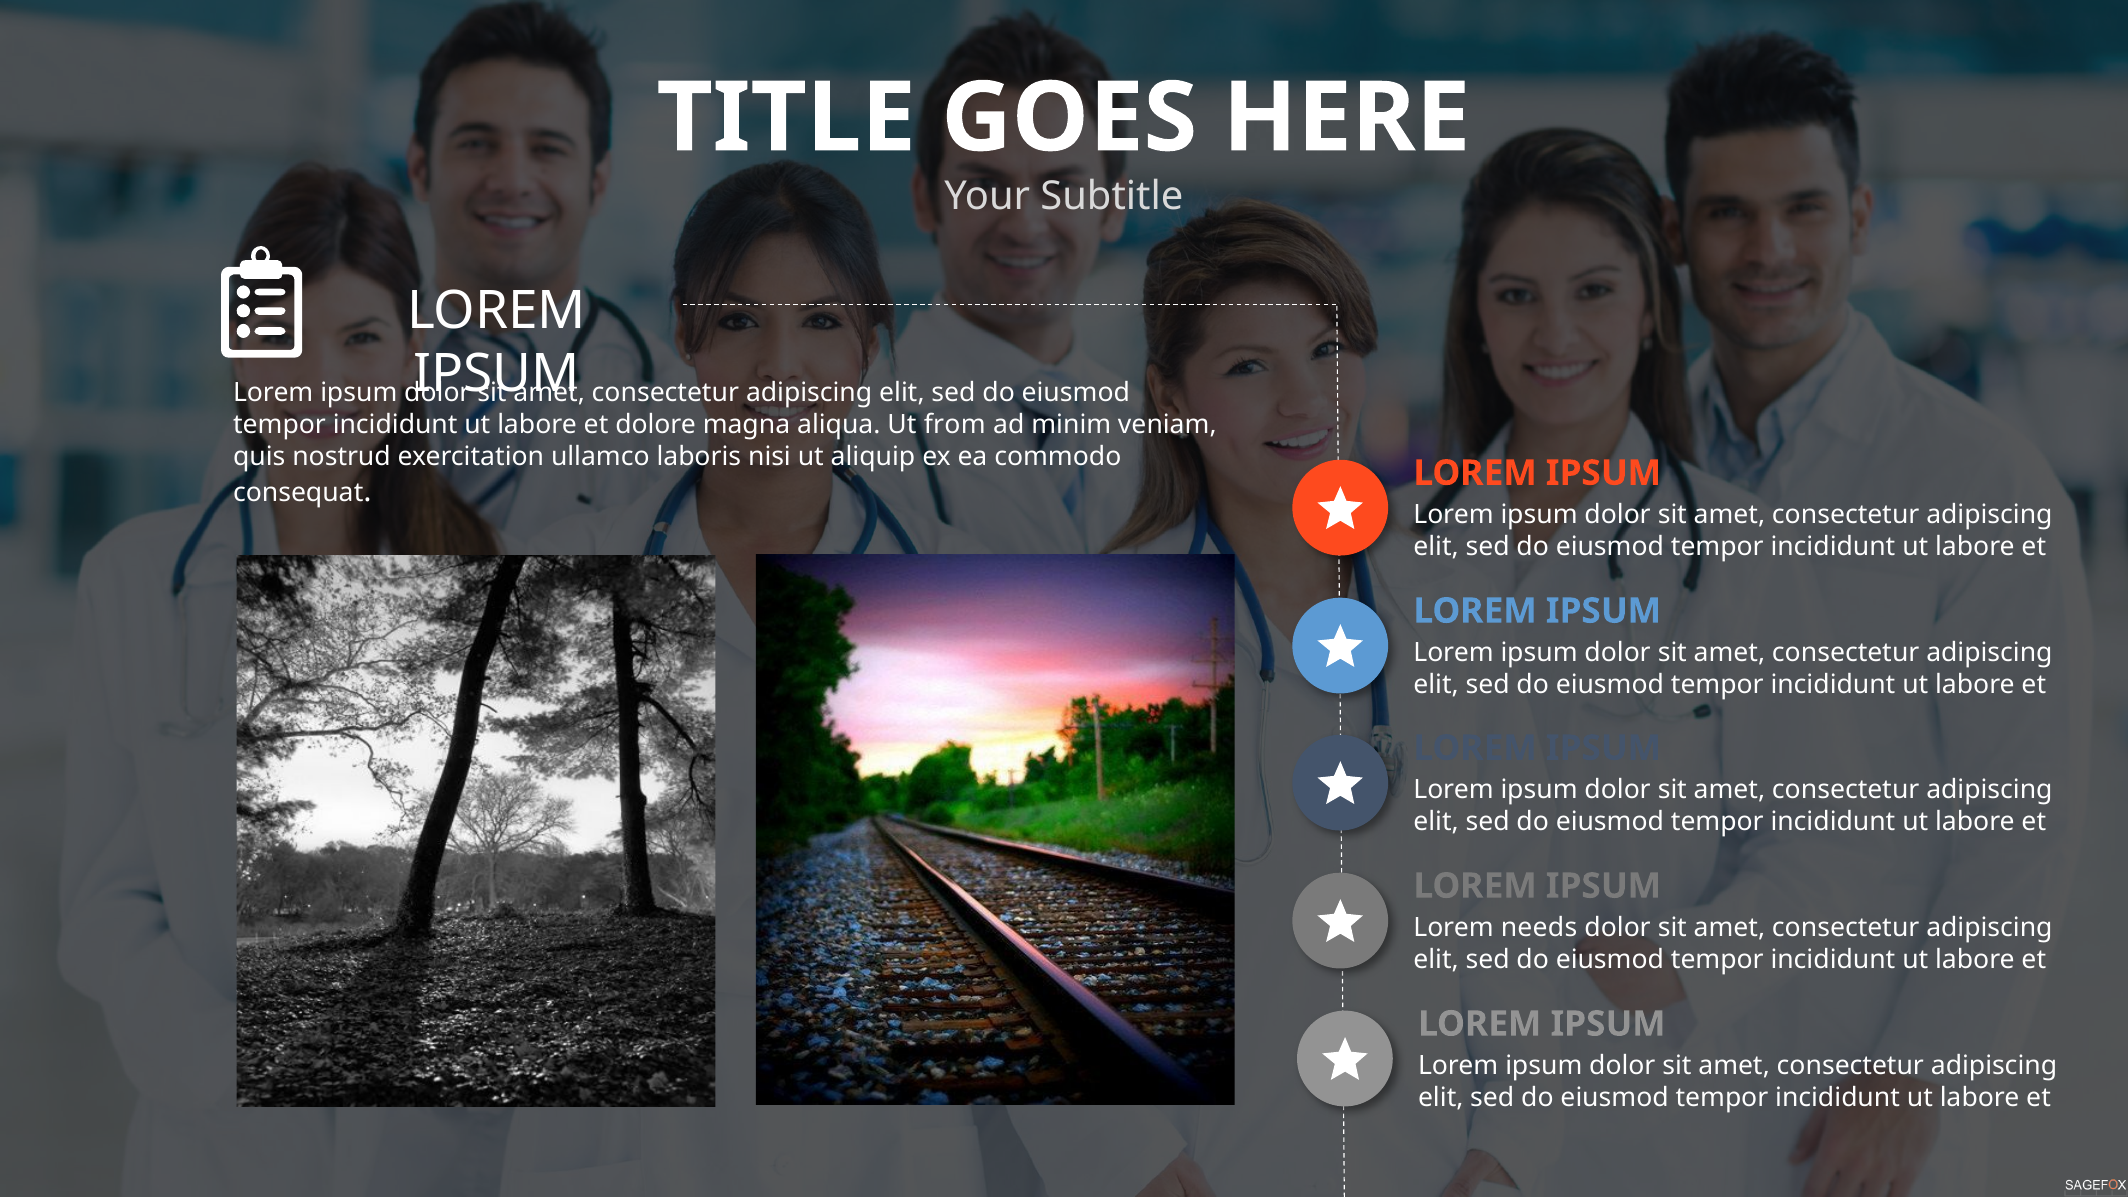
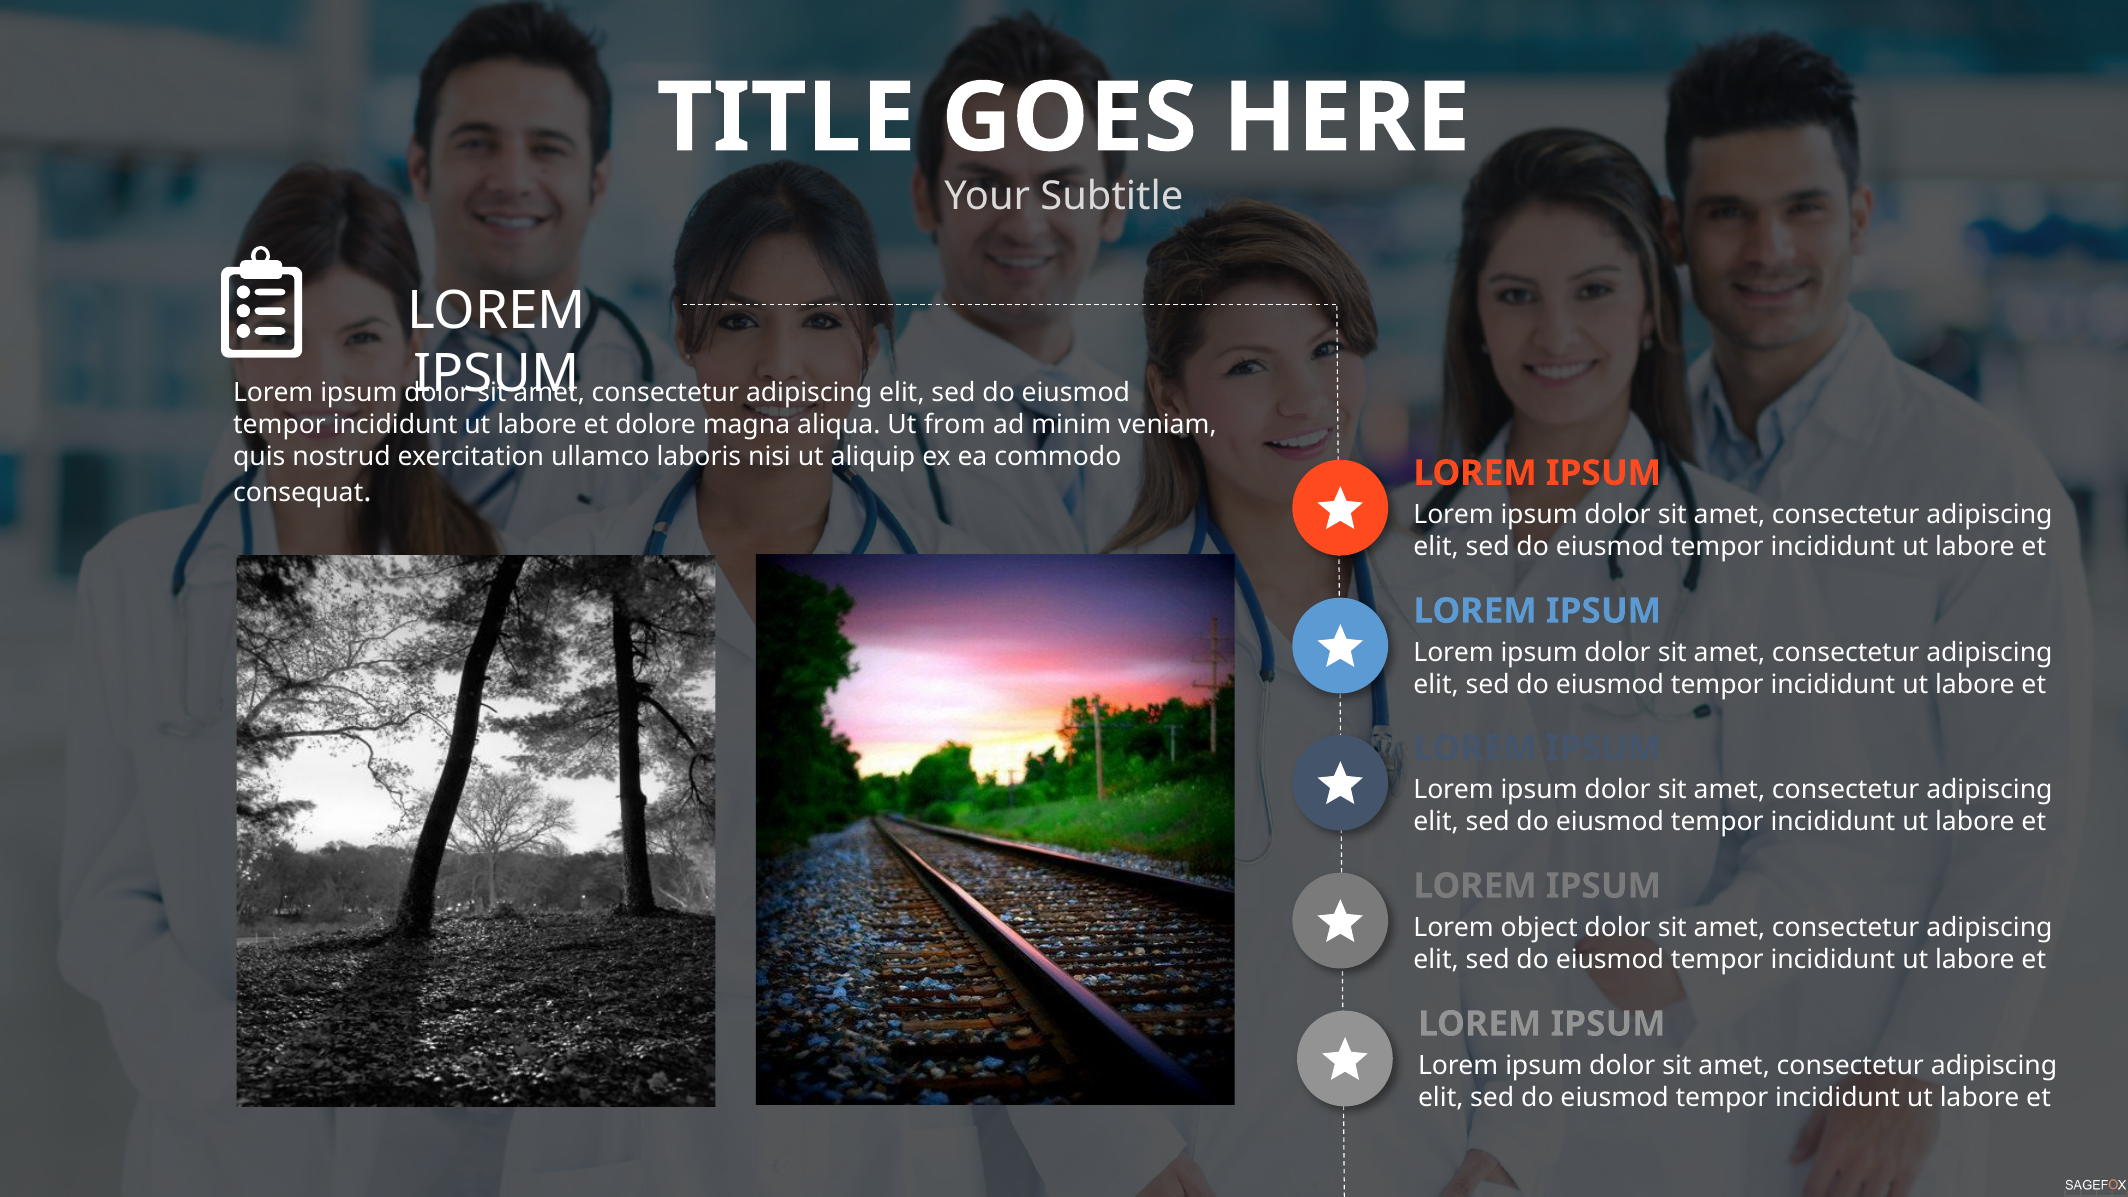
needs: needs -> object
